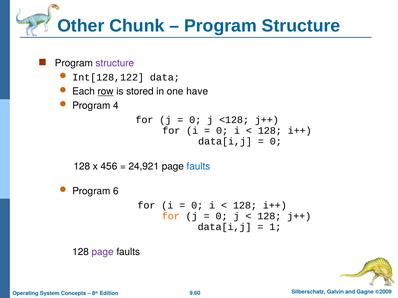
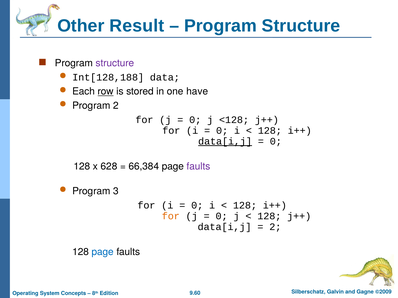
Chunk: Chunk -> Result
Int[128,122: Int[128,122 -> Int[128,188
Program 4: 4 -> 2
data[i,j at (225, 142) underline: none -> present
456: 456 -> 628
24,921: 24,921 -> 66,384
faults at (198, 167) colour: blue -> purple
6: 6 -> 3
1 at (275, 227): 1 -> 2
page at (103, 252) colour: purple -> blue
